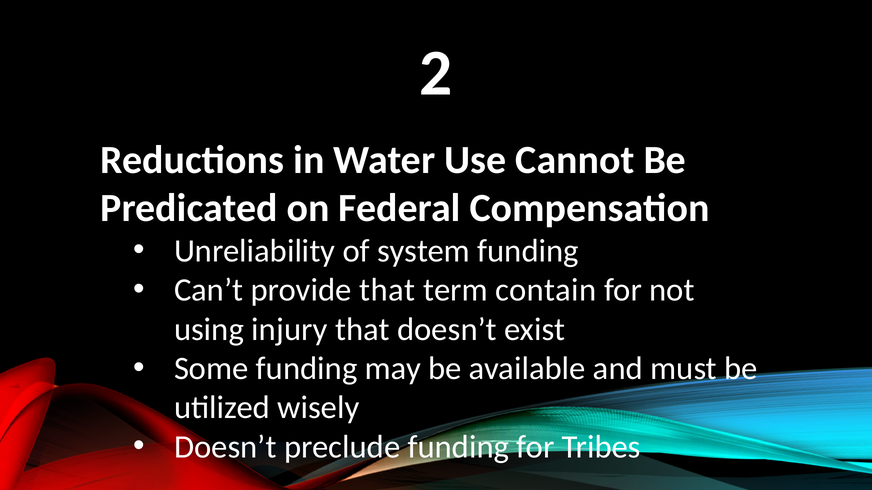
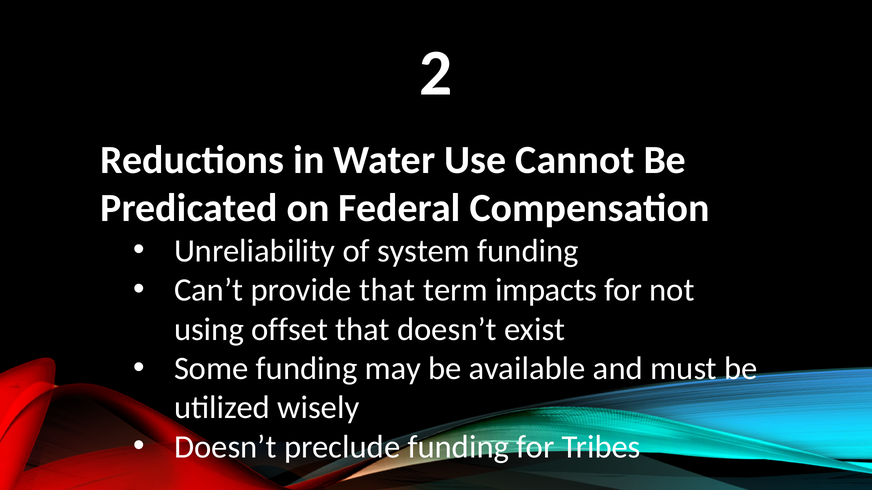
contain: contain -> impacts
injury: injury -> offset
